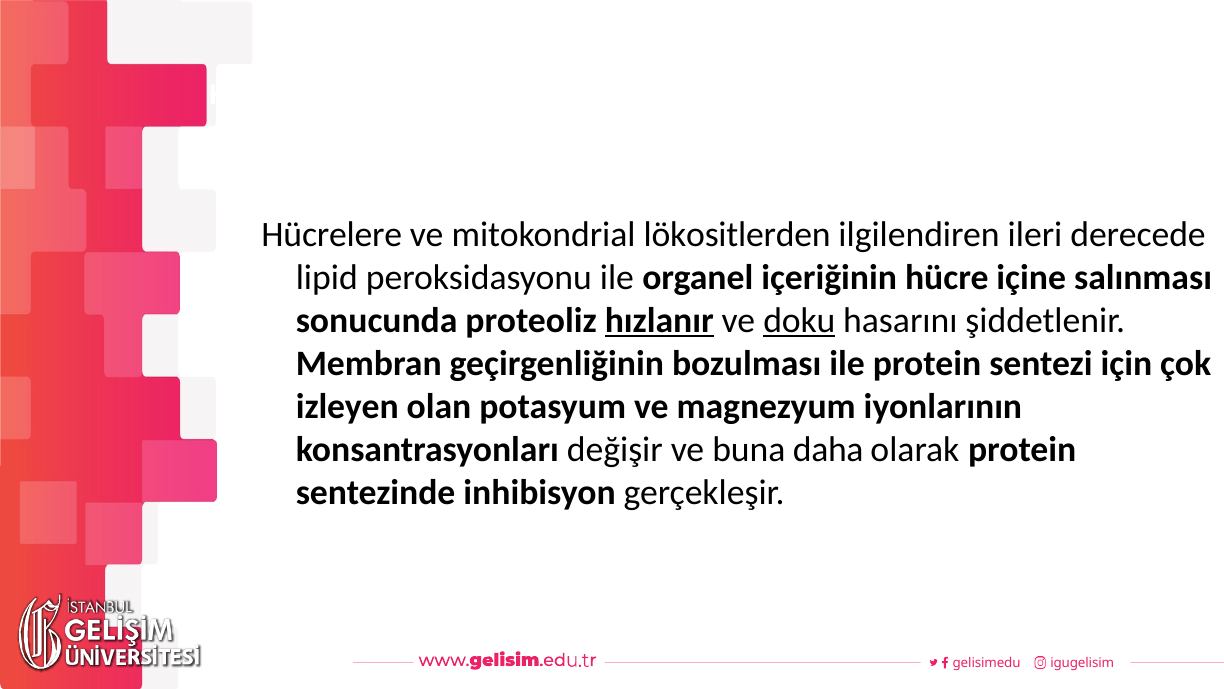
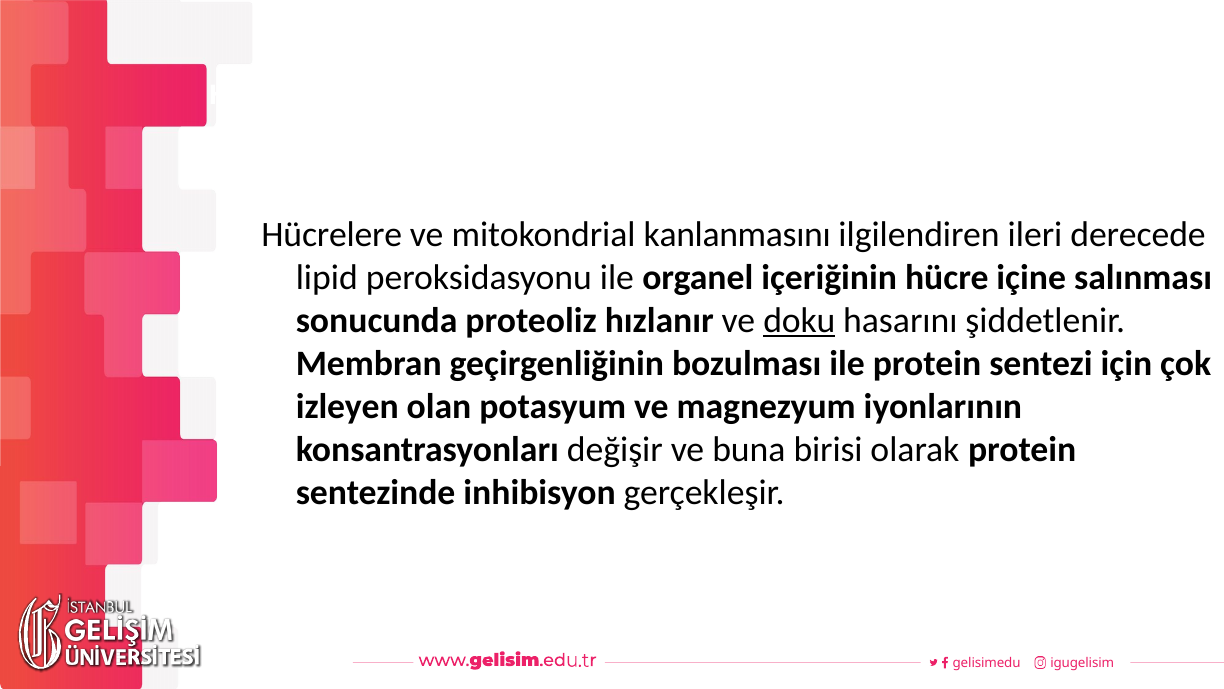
lökositlerden: lökositlerden -> kanlanmasını
hızlanır underline: present -> none
daha: daha -> birisi
